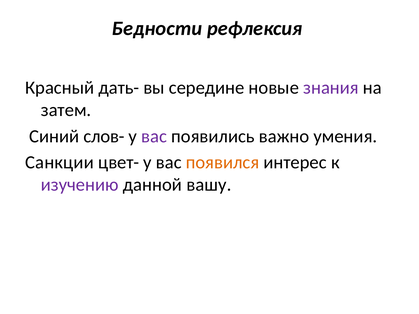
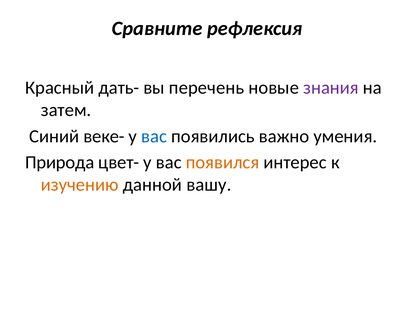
Бедности: Бедности -> Сравните
середине: середине -> перечень
слов-: слов- -> веке-
вас at (154, 136) colour: purple -> blue
Санкции: Санкции -> Природа
изучению colour: purple -> orange
